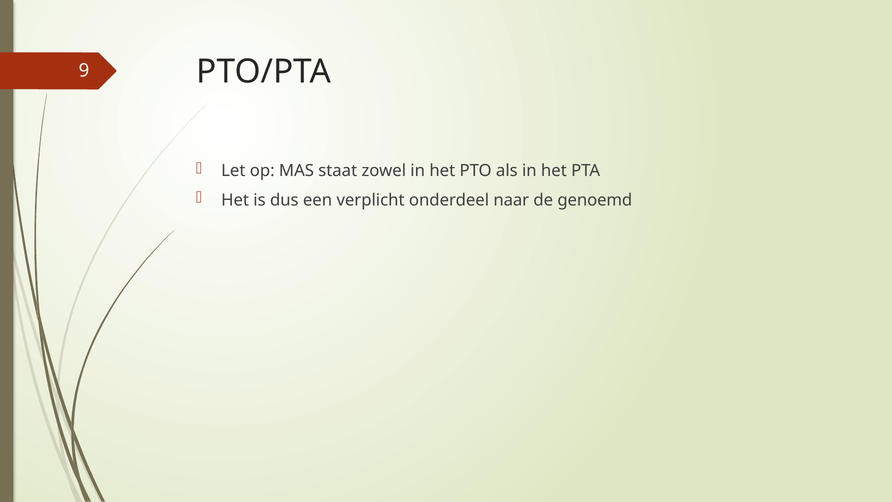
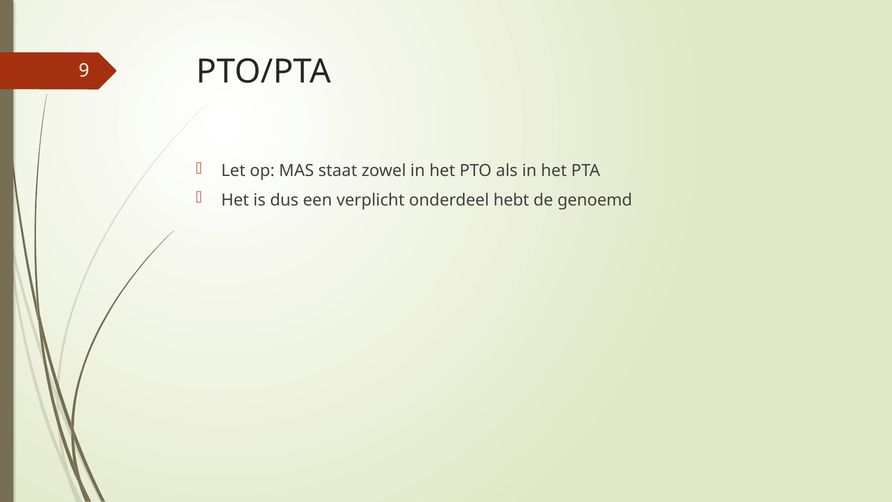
naar: naar -> hebt
